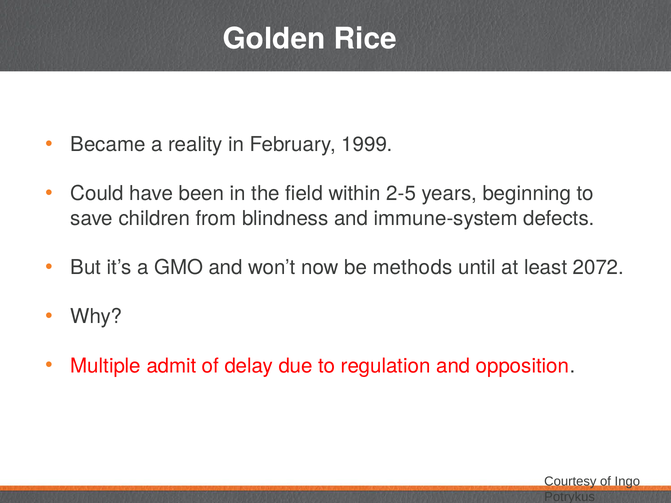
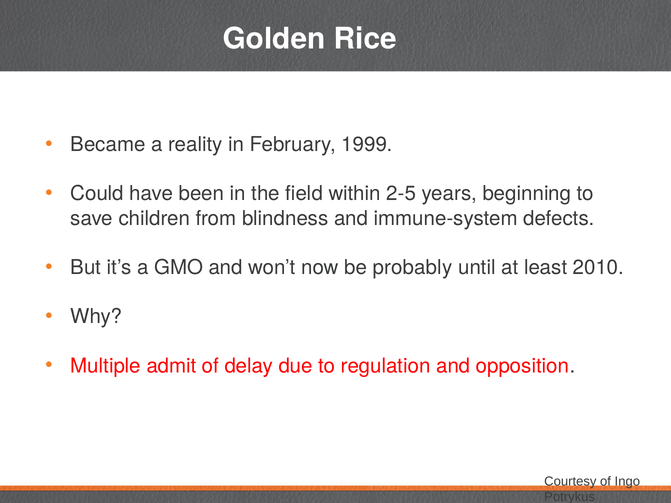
methods: methods -> probably
2072: 2072 -> 2010
